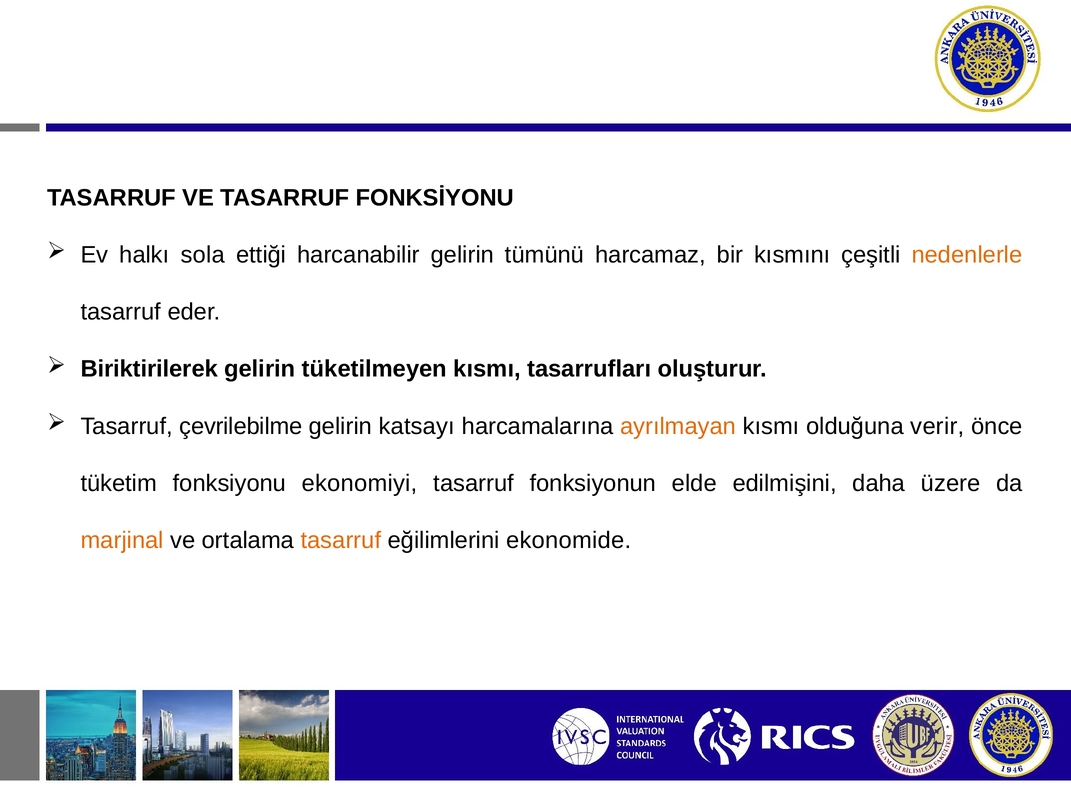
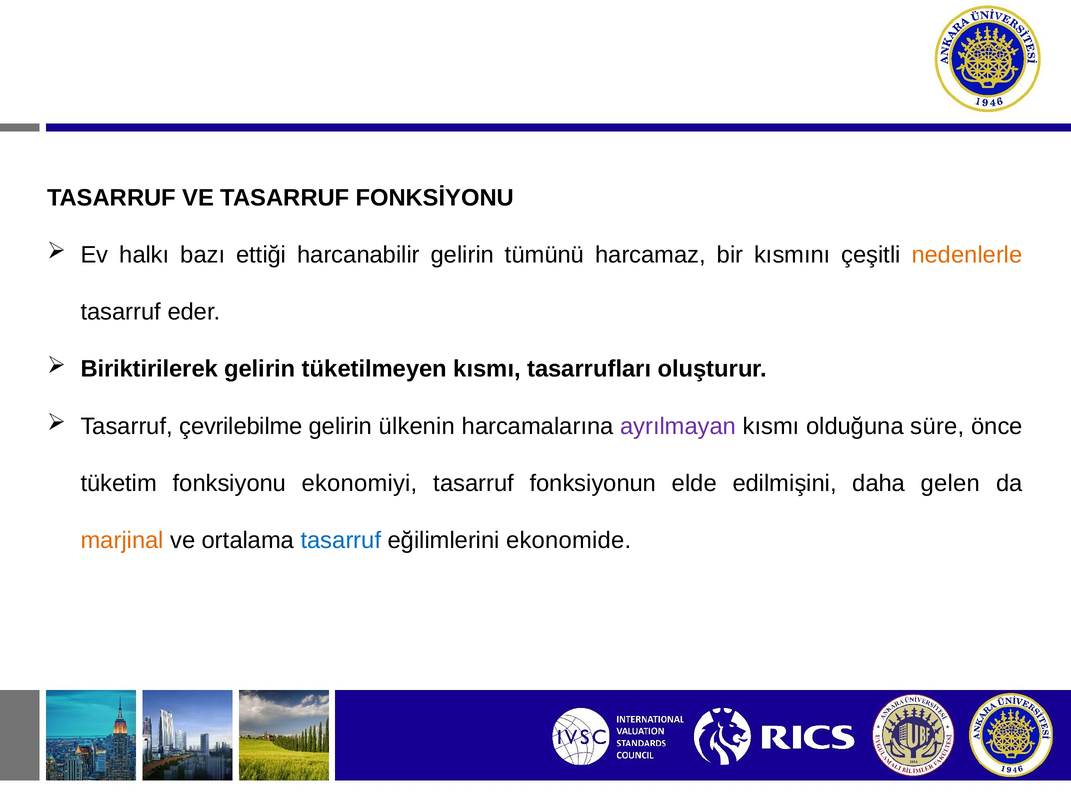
sola: sola -> bazı
katsayı: katsayı -> ülkenin
ayrılmayan colour: orange -> purple
verir: verir -> süre
üzere: üzere -> gelen
tasarruf at (341, 541) colour: orange -> blue
